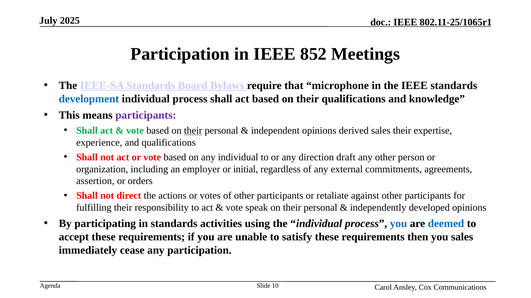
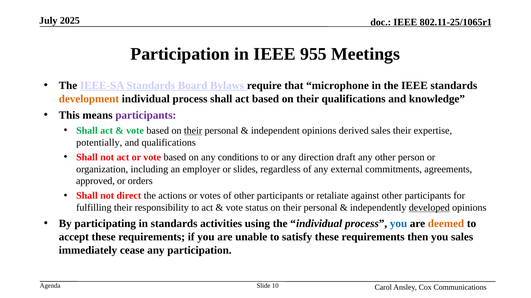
852: 852 -> 955
development colour: blue -> orange
experience: experience -> potentially
any individual: individual -> conditions
initial: initial -> slides
assertion: assertion -> approved
speak: speak -> status
developed underline: none -> present
deemed colour: blue -> orange
